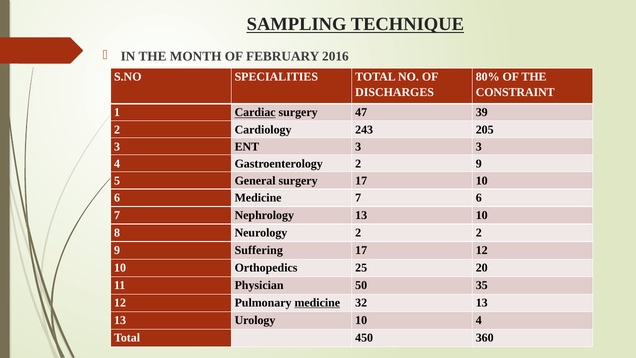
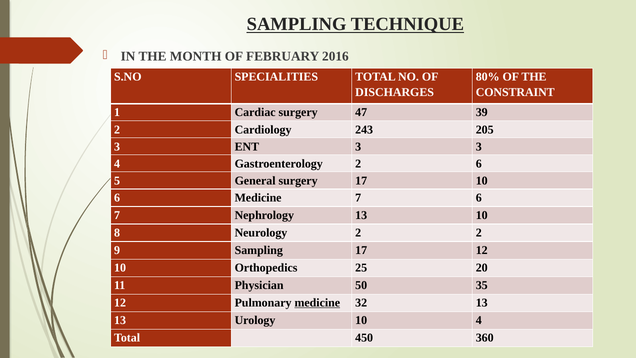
Cardiac underline: present -> none
Gastroenterology 2 9: 9 -> 6
9 Suffering: Suffering -> Sampling
